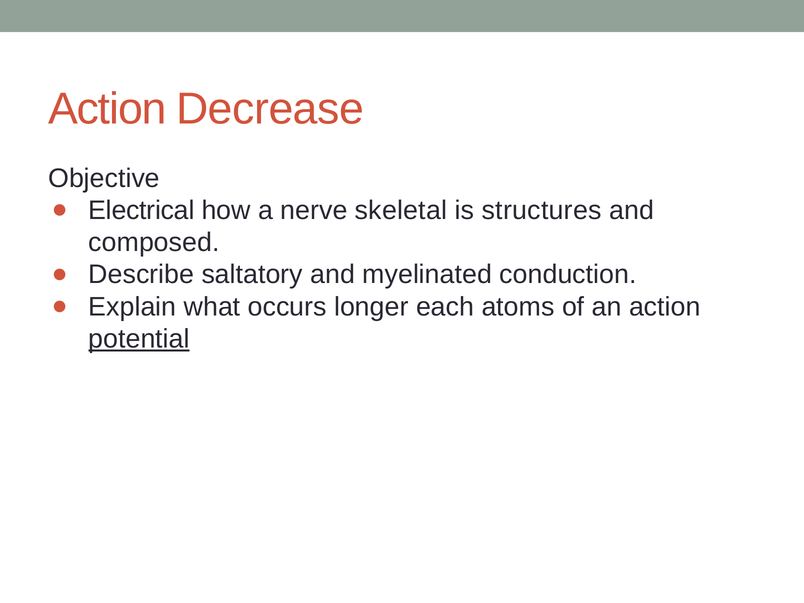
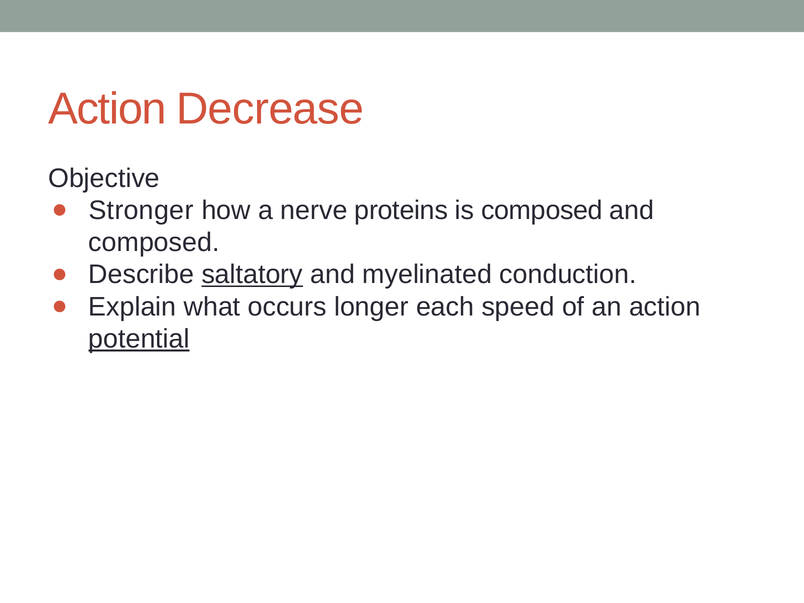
Electrical: Electrical -> Stronger
skeletal: skeletal -> proteins
is structures: structures -> composed
saltatory underline: none -> present
atoms: atoms -> speed
